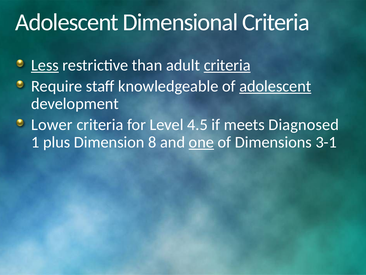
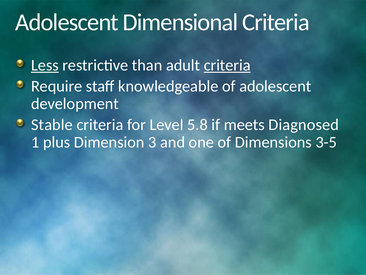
adolescent at (275, 86) underline: present -> none
Lower: Lower -> Stable
4.5: 4.5 -> 5.8
8: 8 -> 3
one underline: present -> none
3-1: 3-1 -> 3-5
